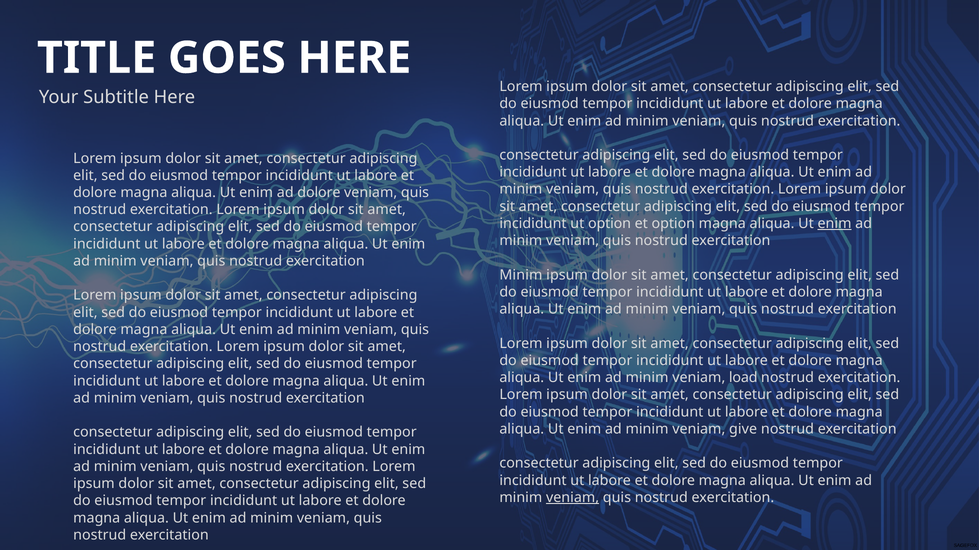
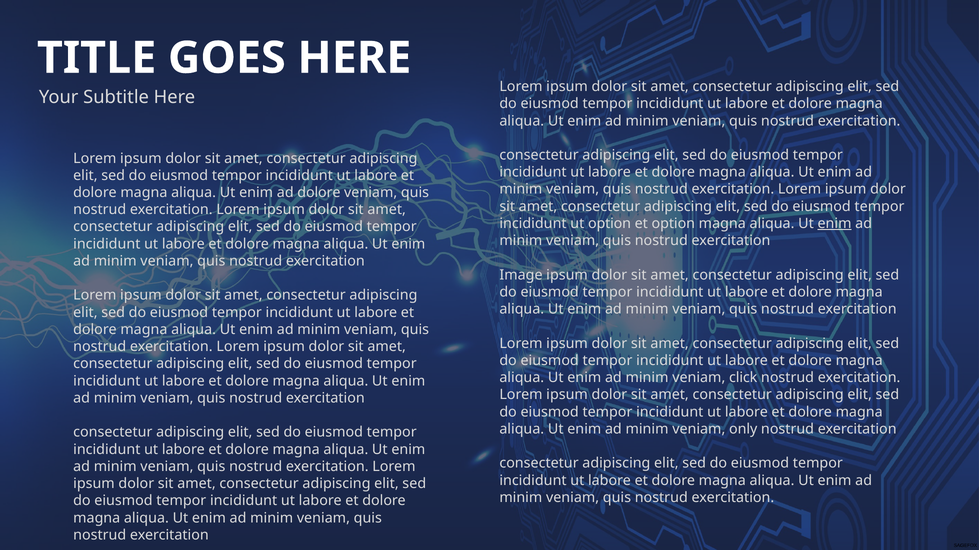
Minim at (521, 275): Minim -> Image
load: load -> click
give: give -> only
veniam at (573, 498) underline: present -> none
